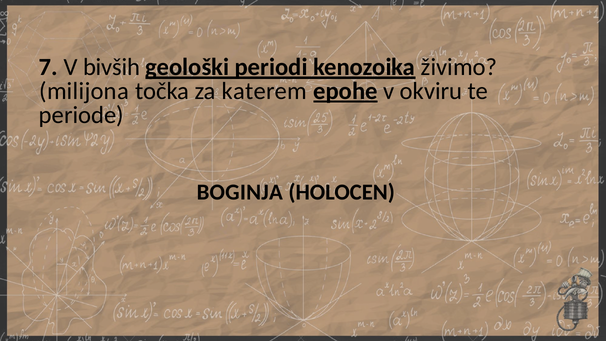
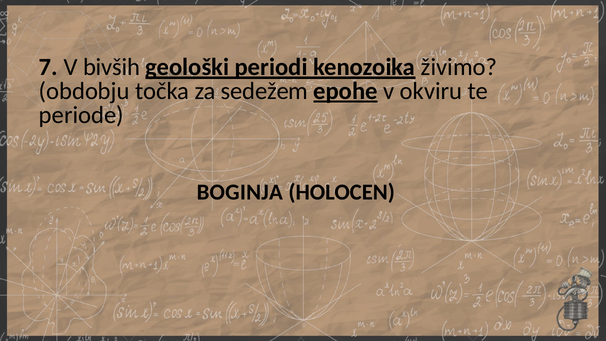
milijona: milijona -> obdobju
katerem: katerem -> sedežem
